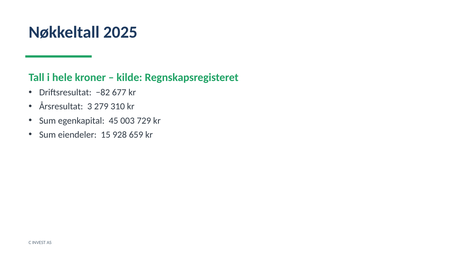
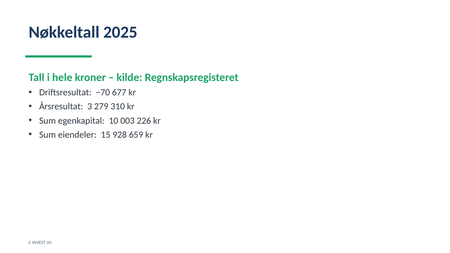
−82: −82 -> −70
45: 45 -> 10
729: 729 -> 226
